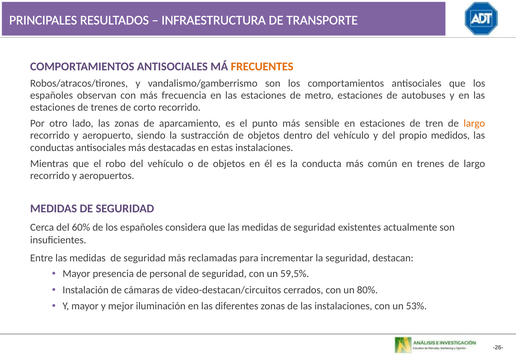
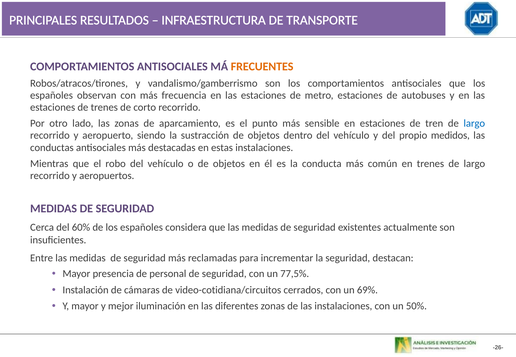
largo at (474, 124) colour: orange -> blue
59,5%: 59,5% -> 77,5%
video-destacan/circuitos: video-destacan/circuitos -> video-cotidiana/circuitos
80%: 80% -> 69%
53%: 53% -> 50%
